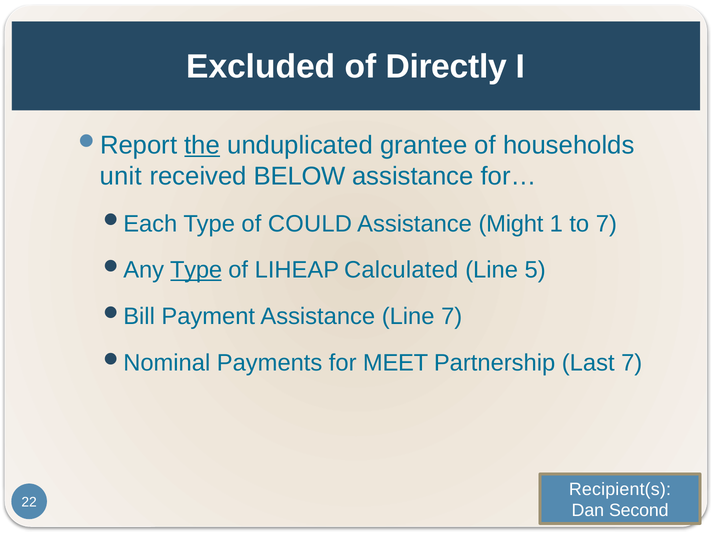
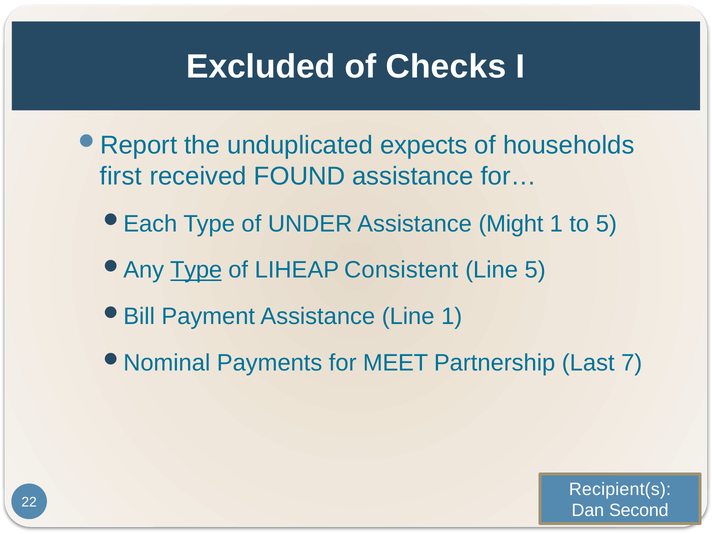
Directly: Directly -> Checks
the underline: present -> none
grantee: grantee -> expects
unit: unit -> first
BELOW: BELOW -> FOUND
COULD: COULD -> UNDER
to 7: 7 -> 5
Calculated: Calculated -> Consistent
Line 7: 7 -> 1
